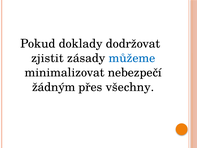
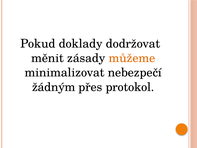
zjistit: zjistit -> měnit
můžeme colour: blue -> orange
všechny: všechny -> protokol
